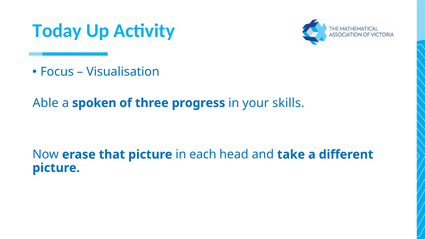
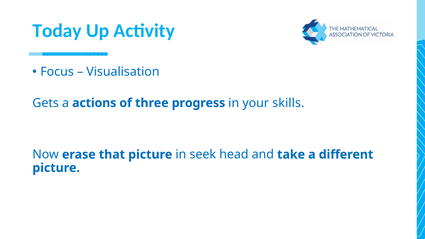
Able: Able -> Gets
spoken: spoken -> actions
each: each -> seek
